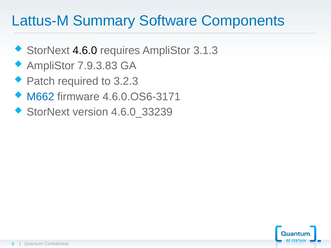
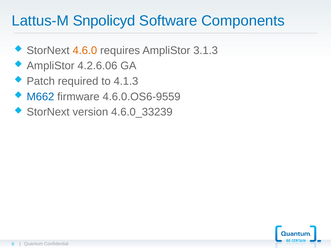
Summary: Summary -> Snpolicyd
4.6.0 colour: black -> orange
7.9.3.83: 7.9.3.83 -> 4.2.6.06
3.2.3: 3.2.3 -> 4.1.3
4.6.0.OS6-3171: 4.6.0.OS6-3171 -> 4.6.0.OS6-9559
